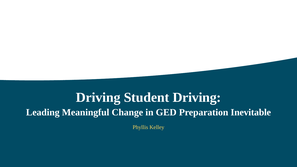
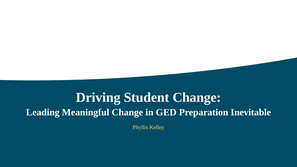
Student Driving: Driving -> Change
